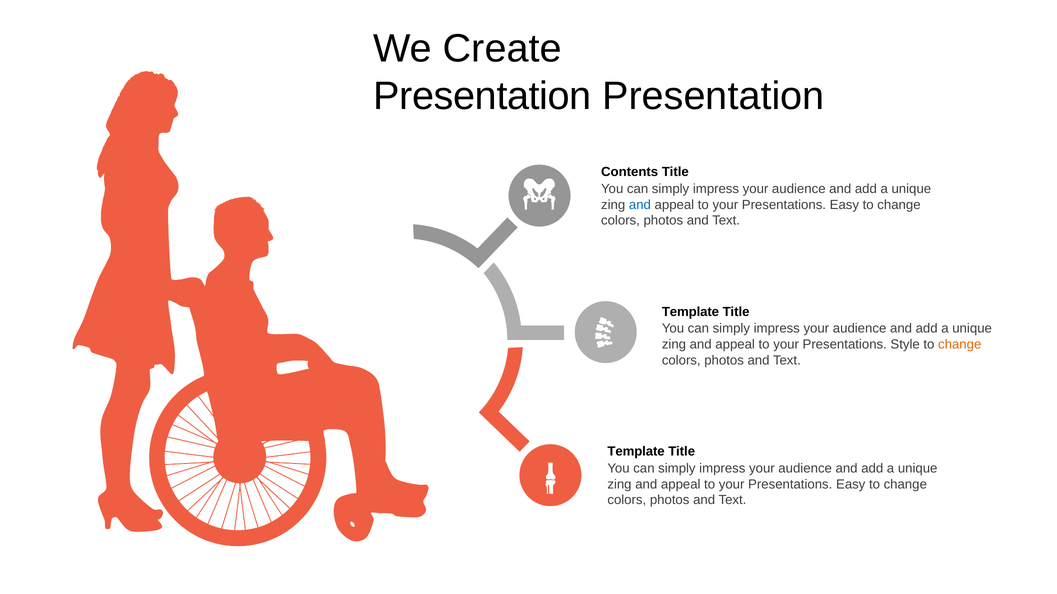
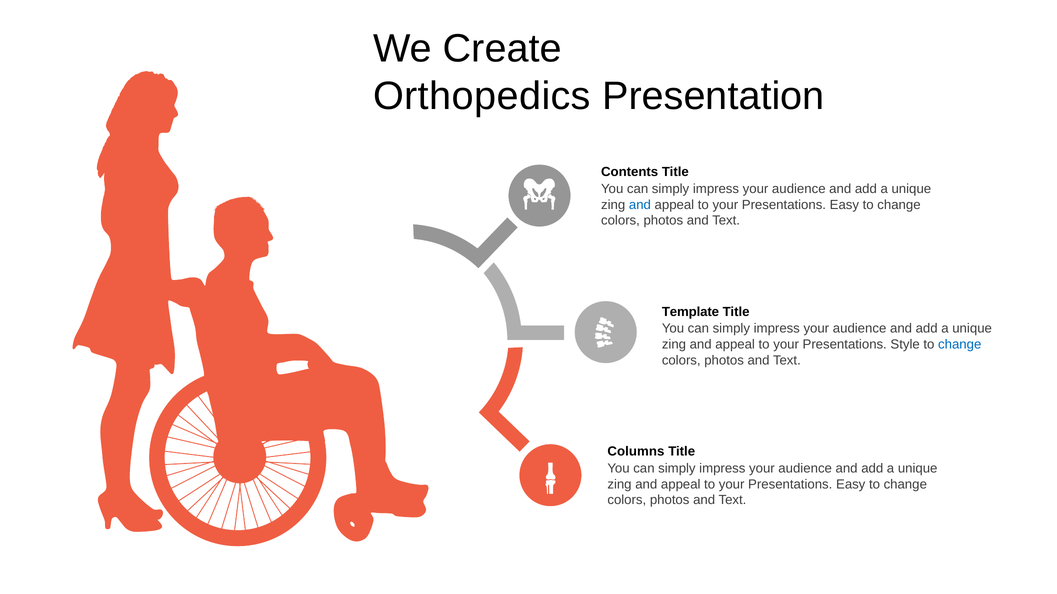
Presentation at (482, 96): Presentation -> Orthopedics
change at (960, 345) colour: orange -> blue
Template at (636, 452): Template -> Columns
